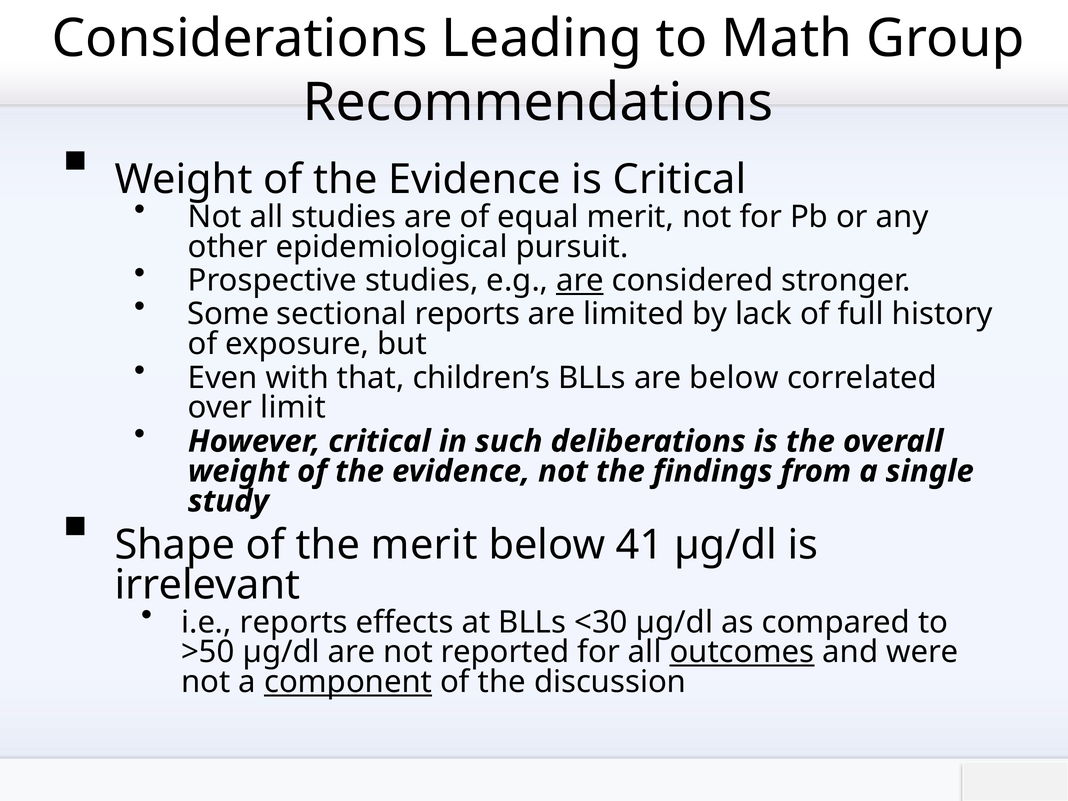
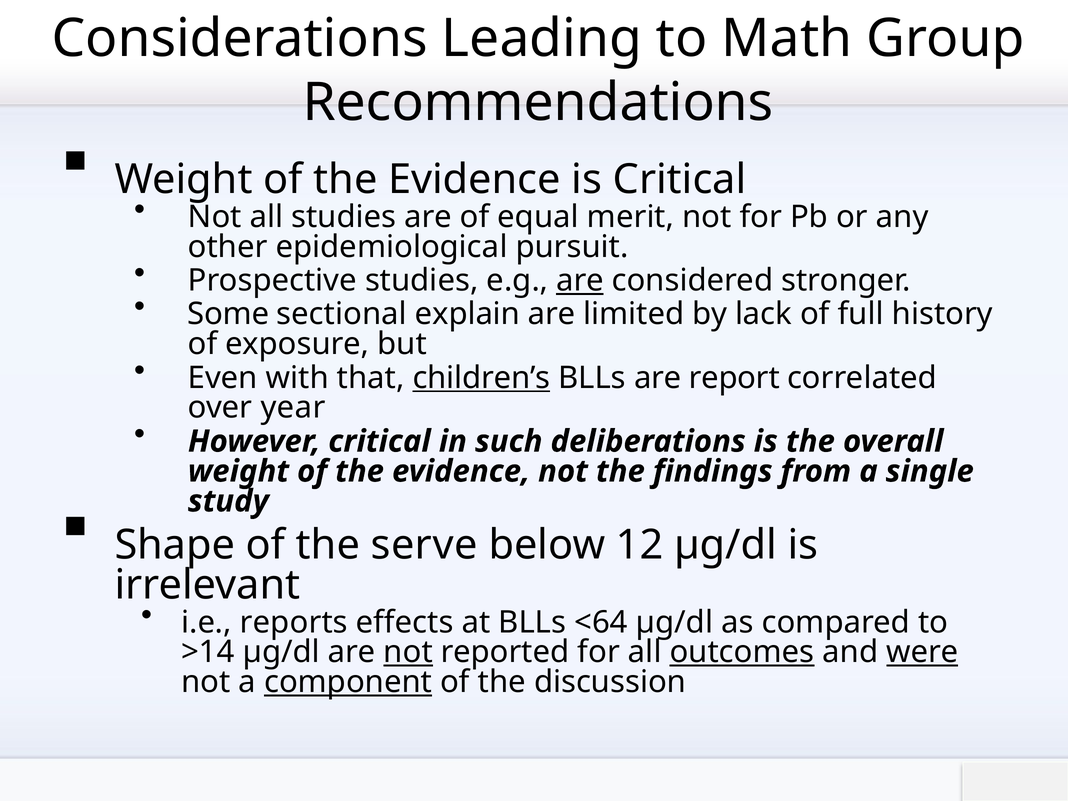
sectional reports: reports -> explain
children’s underline: none -> present
are below: below -> report
limit: limit -> year
the merit: merit -> serve
41: 41 -> 12
<30: <30 -> <64
>50: >50 -> >14
not at (408, 652) underline: none -> present
were underline: none -> present
